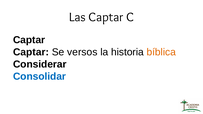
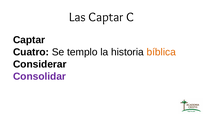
Captar at (31, 52): Captar -> Cuatro
versos: versos -> templo
Consolidar colour: blue -> purple
